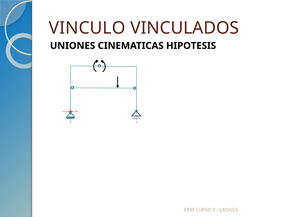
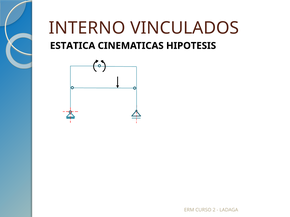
VINCULO: VINCULO -> INTERNO
UNIONES: UNIONES -> ESTATICA
